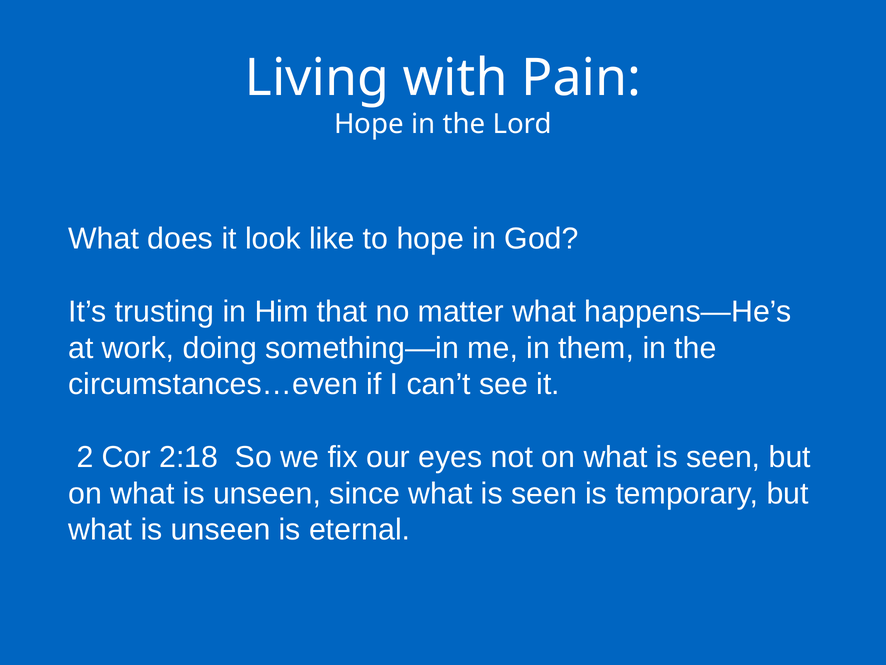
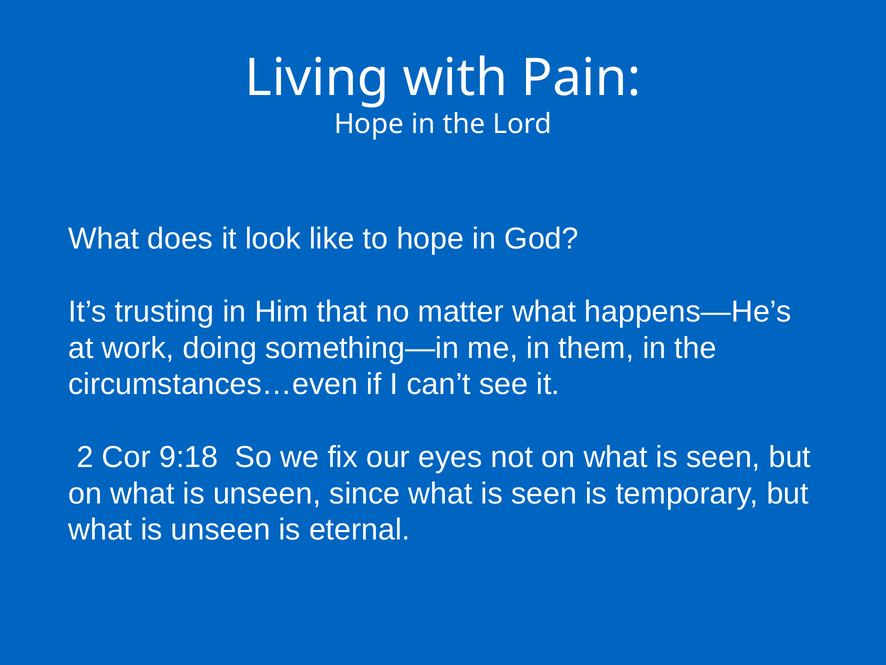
2:18: 2:18 -> 9:18
